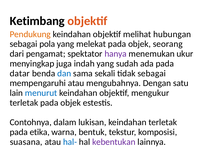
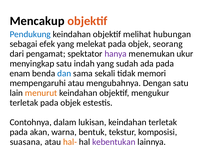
Ketimbang: Ketimbang -> Mencakup
Pendukung colour: orange -> blue
pola: pola -> efek
menyingkap juga: juga -> satu
datar: datar -> enam
tidak sebagai: sebagai -> memori
menurut colour: blue -> orange
etika: etika -> akan
hal- colour: blue -> orange
